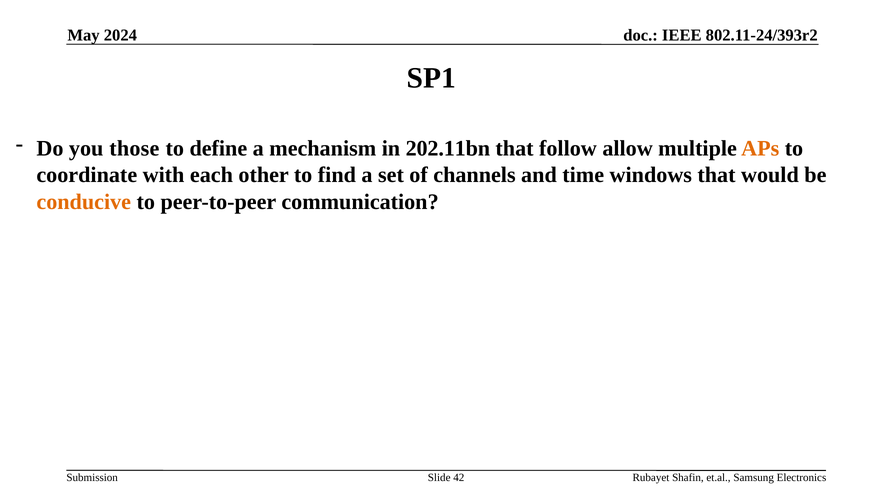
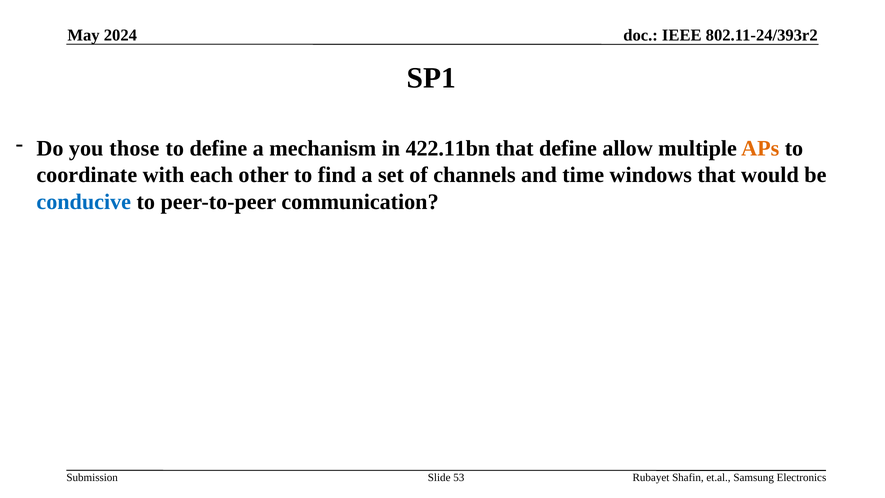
202.11bn: 202.11bn -> 422.11bn
that follow: follow -> define
conducive colour: orange -> blue
42: 42 -> 53
